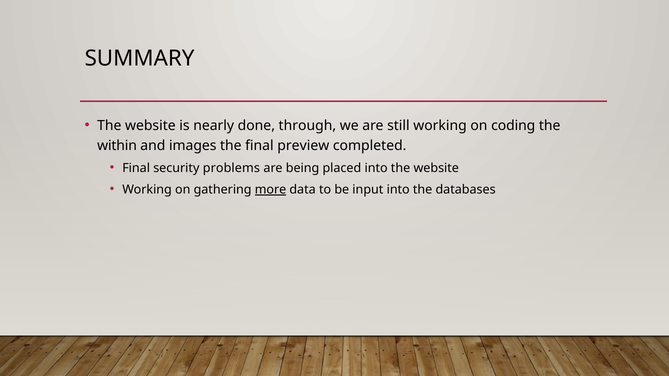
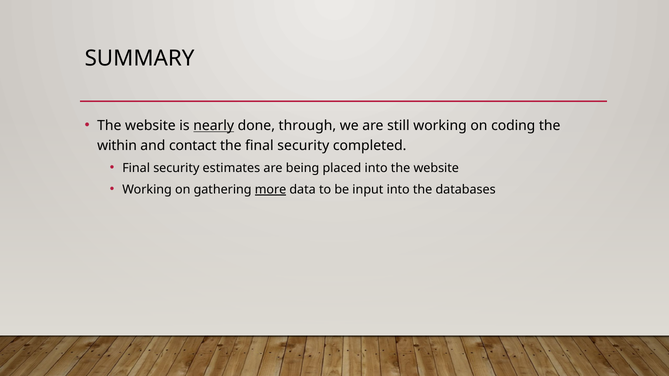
nearly underline: none -> present
images: images -> contact
the final preview: preview -> security
problems: problems -> estimates
